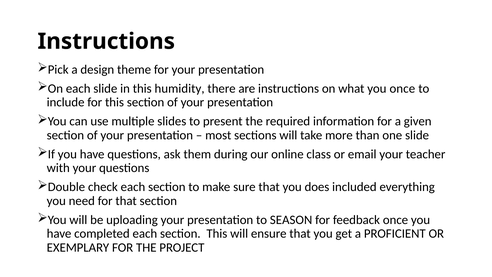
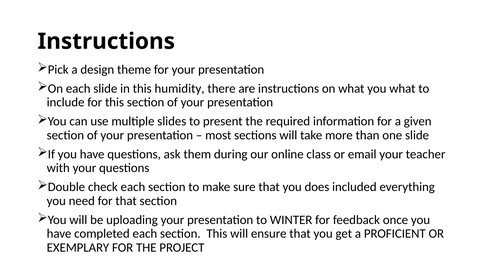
you once: once -> what
SEASON: SEASON -> WINTER
